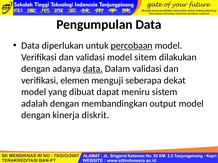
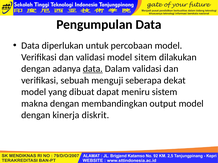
percobaan underline: present -> none
elemen: elemen -> sebuah
adalah: adalah -> makna
